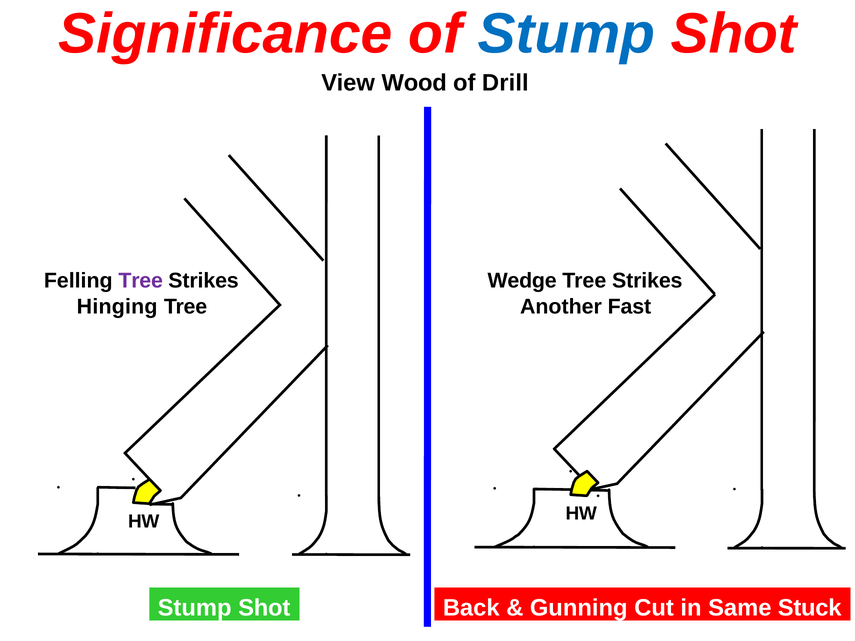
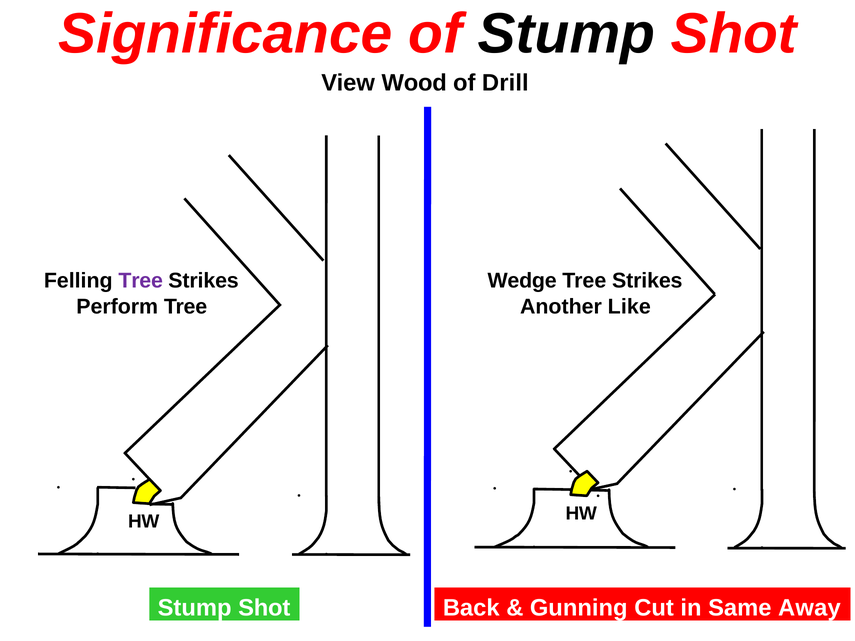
Stump at (566, 34) colour: blue -> black
Hinging: Hinging -> Perform
Fast: Fast -> Like
Stuck: Stuck -> Away
